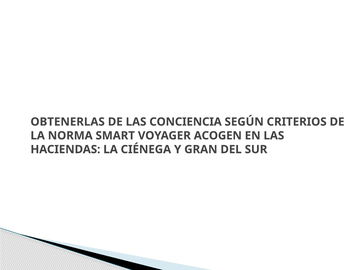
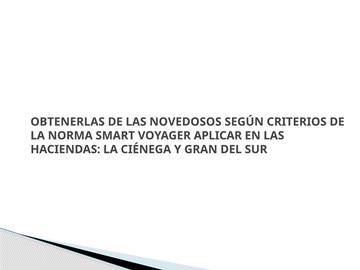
CONCIENCIA: CONCIENCIA -> NOVEDOSOS
ACOGEN: ACOGEN -> APLICAR
